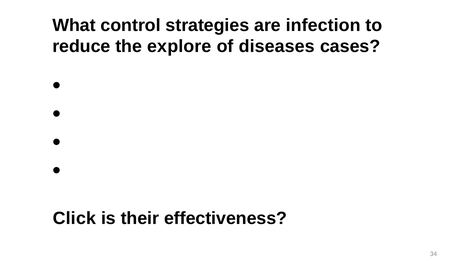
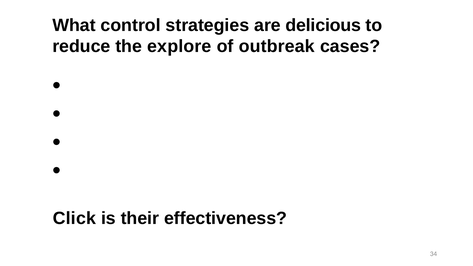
infection: infection -> delicious
diseases: diseases -> outbreak
